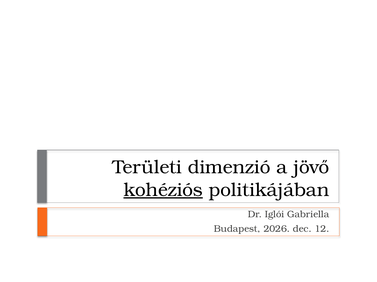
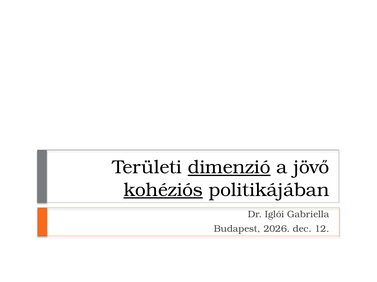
dimenzió underline: none -> present
